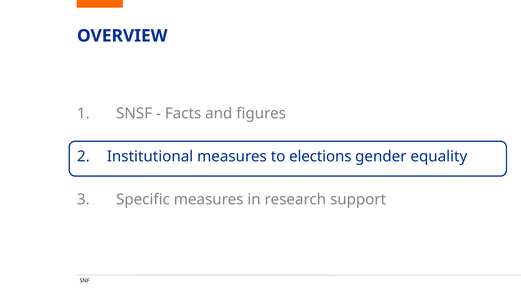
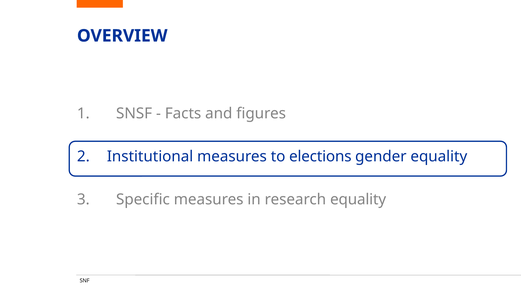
research support: support -> equality
